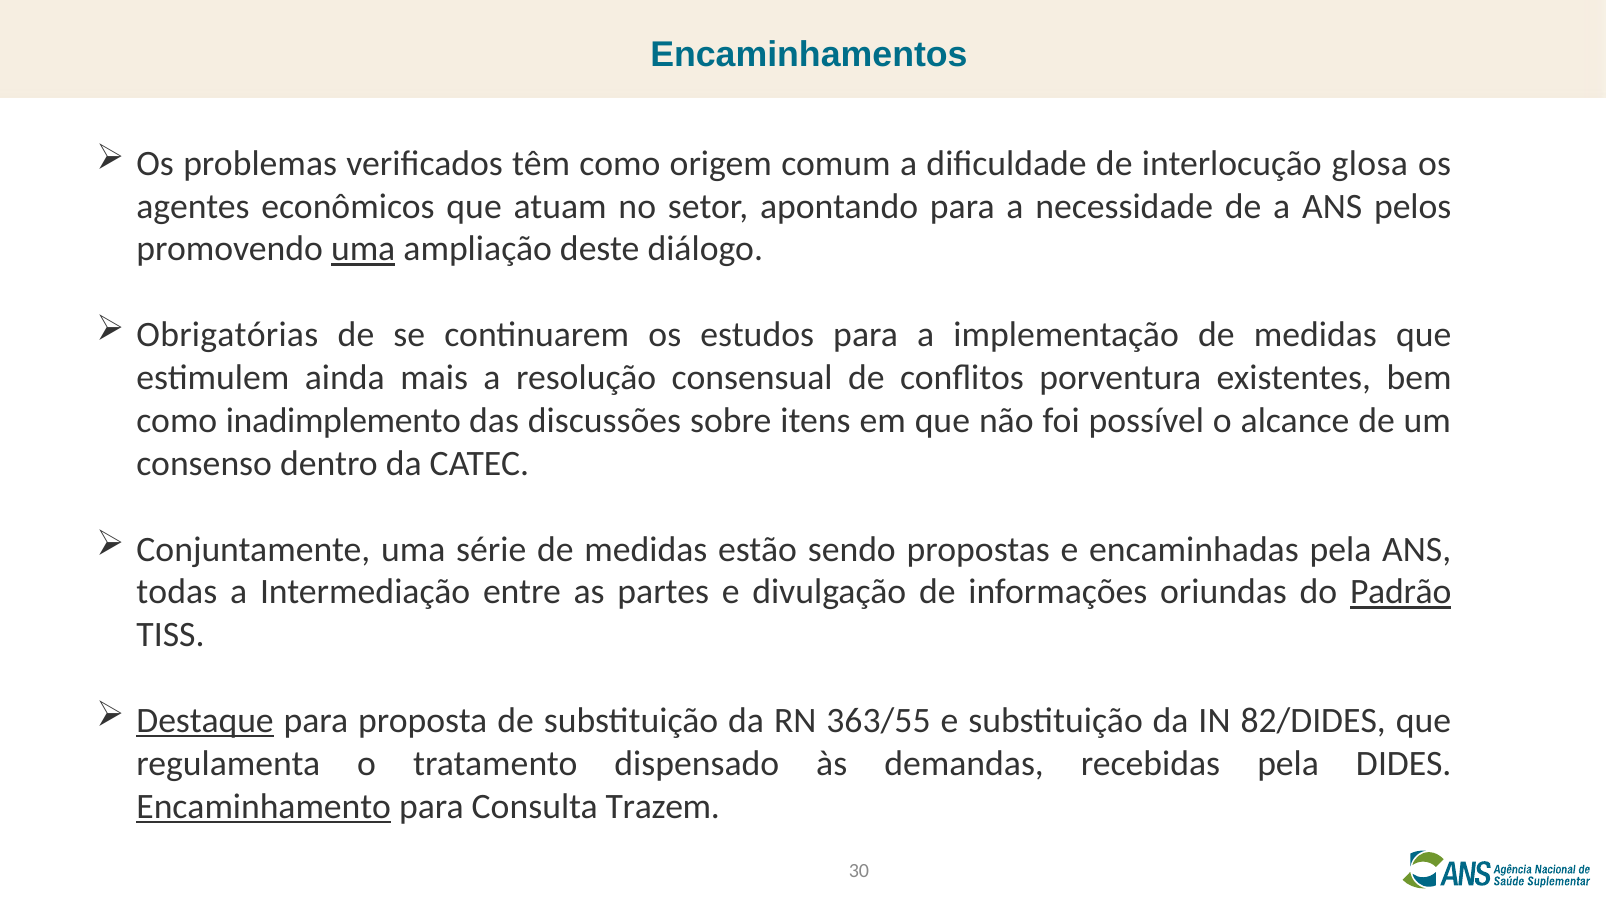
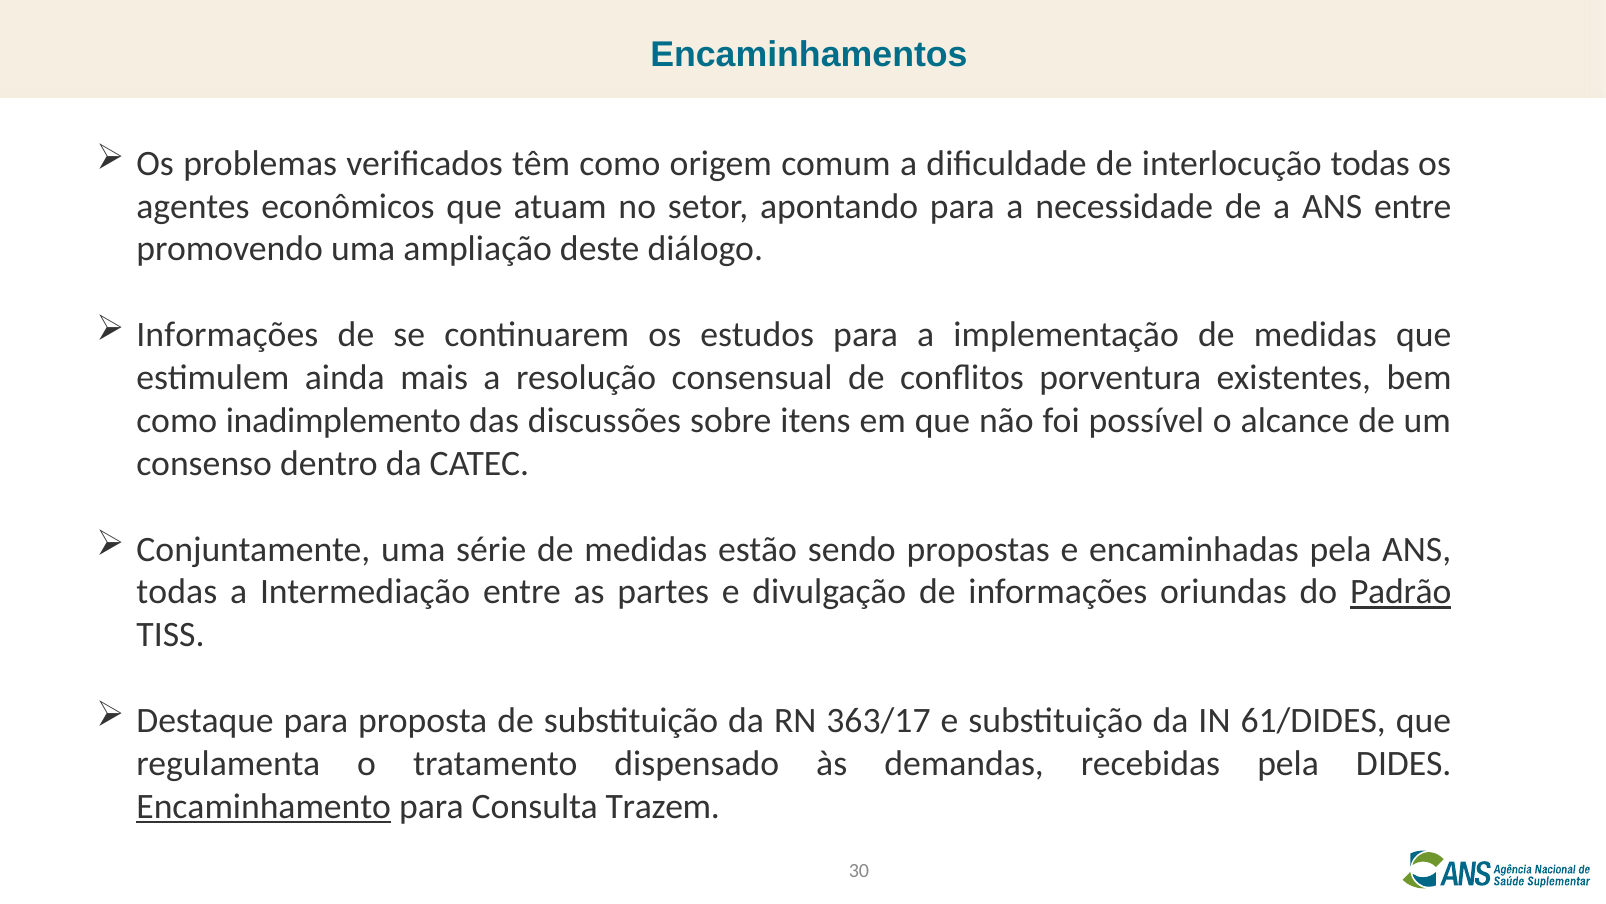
interlocução glosa: glosa -> todas
ANS pelos: pelos -> entre
uma at (363, 249) underline: present -> none
Obrigatórias at (227, 335): Obrigatórias -> Informações
Destaque underline: present -> none
363/55: 363/55 -> 363/17
82/DIDES: 82/DIDES -> 61/DIDES
